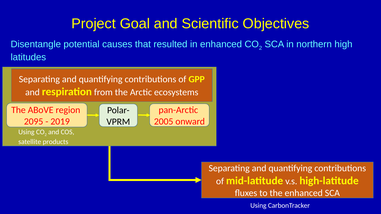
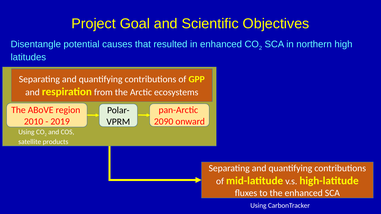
2095: 2095 -> 2010
2005: 2005 -> 2090
